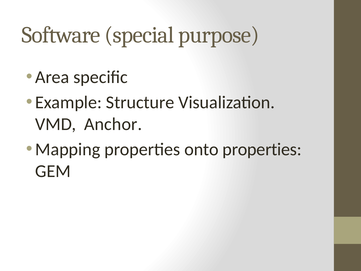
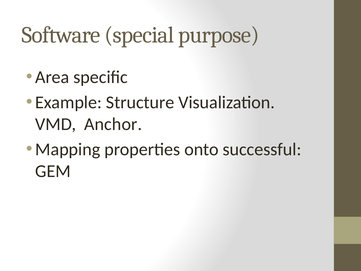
onto properties: properties -> successful
